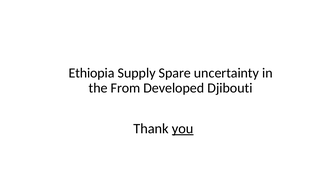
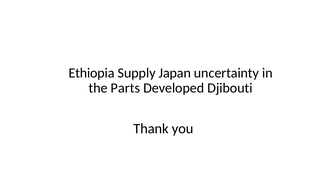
Spare: Spare -> Japan
From: From -> Parts
you underline: present -> none
